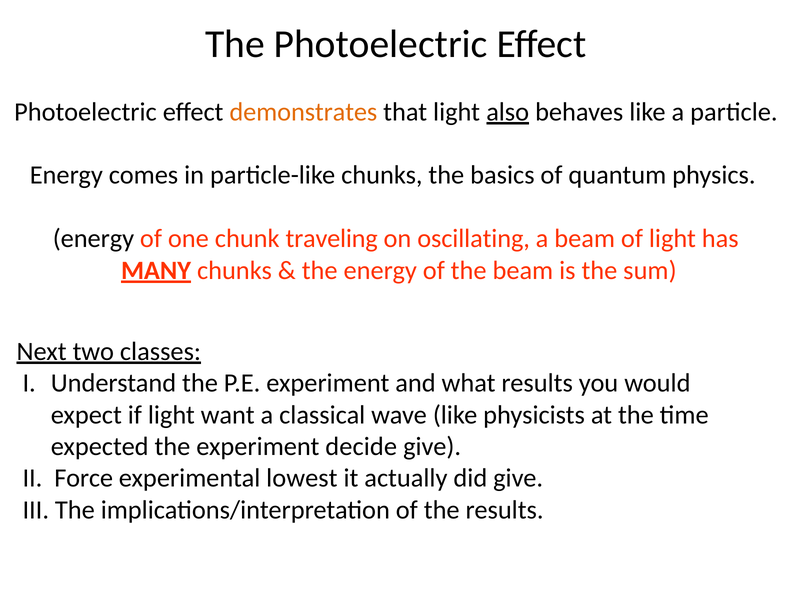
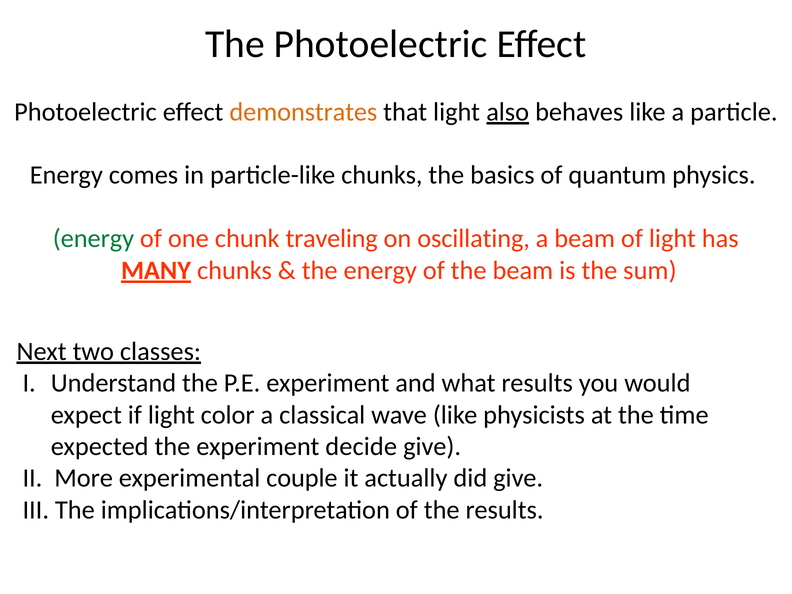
energy at (93, 239) colour: black -> green
want: want -> color
Force: Force -> More
lowest: lowest -> couple
